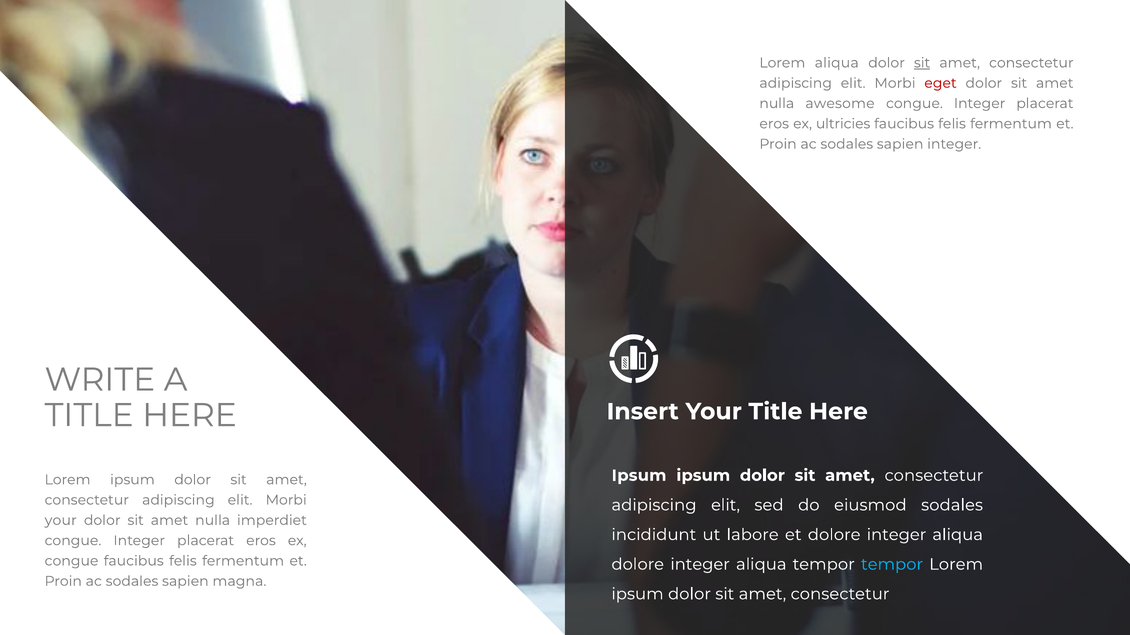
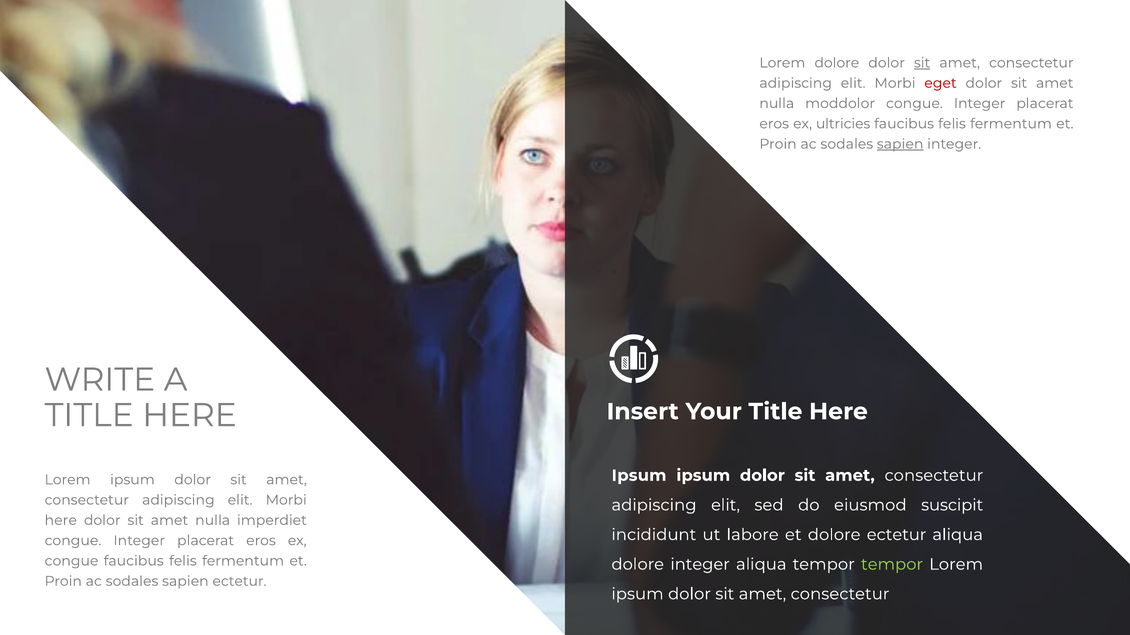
Lorem aliqua: aliqua -> dolore
awesome: awesome -> moddolor
sapien at (900, 144) underline: none -> present
eiusmod sodales: sodales -> suscipit
your at (61, 521): your -> here
et dolore integer: integer -> ectetur
tempor at (892, 565) colour: light blue -> light green
sapien magna: magna -> ectetur
